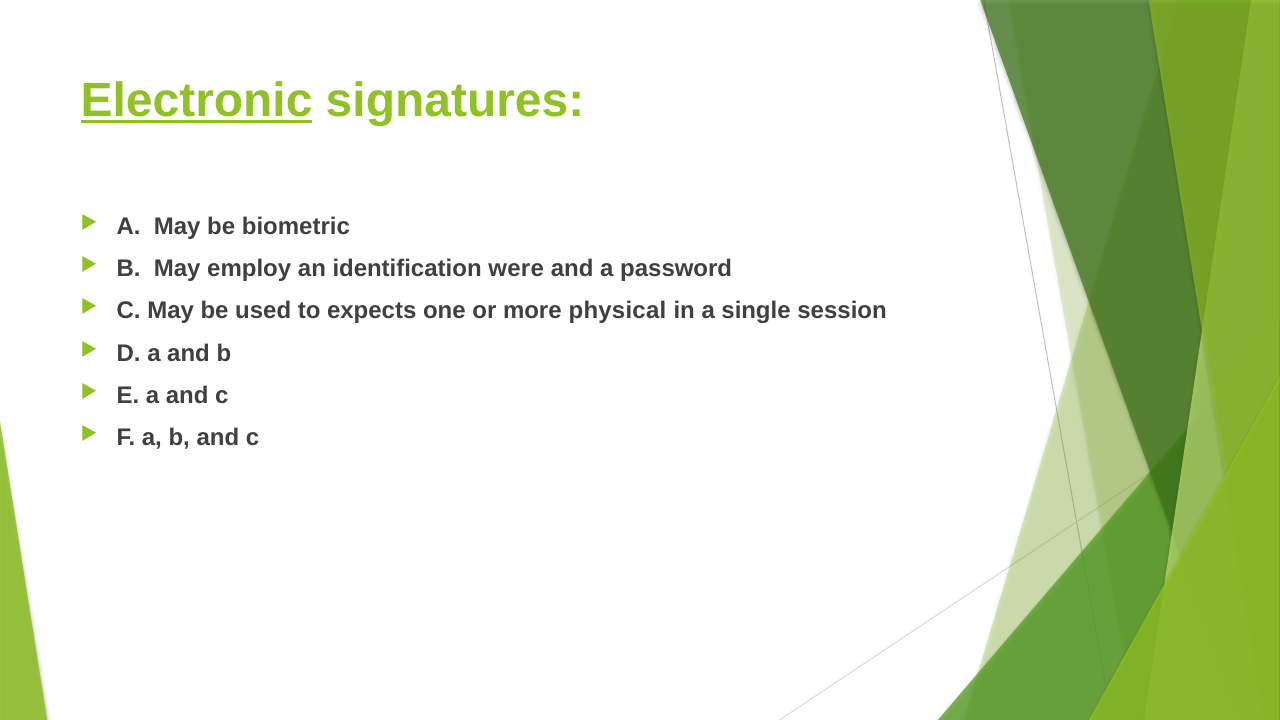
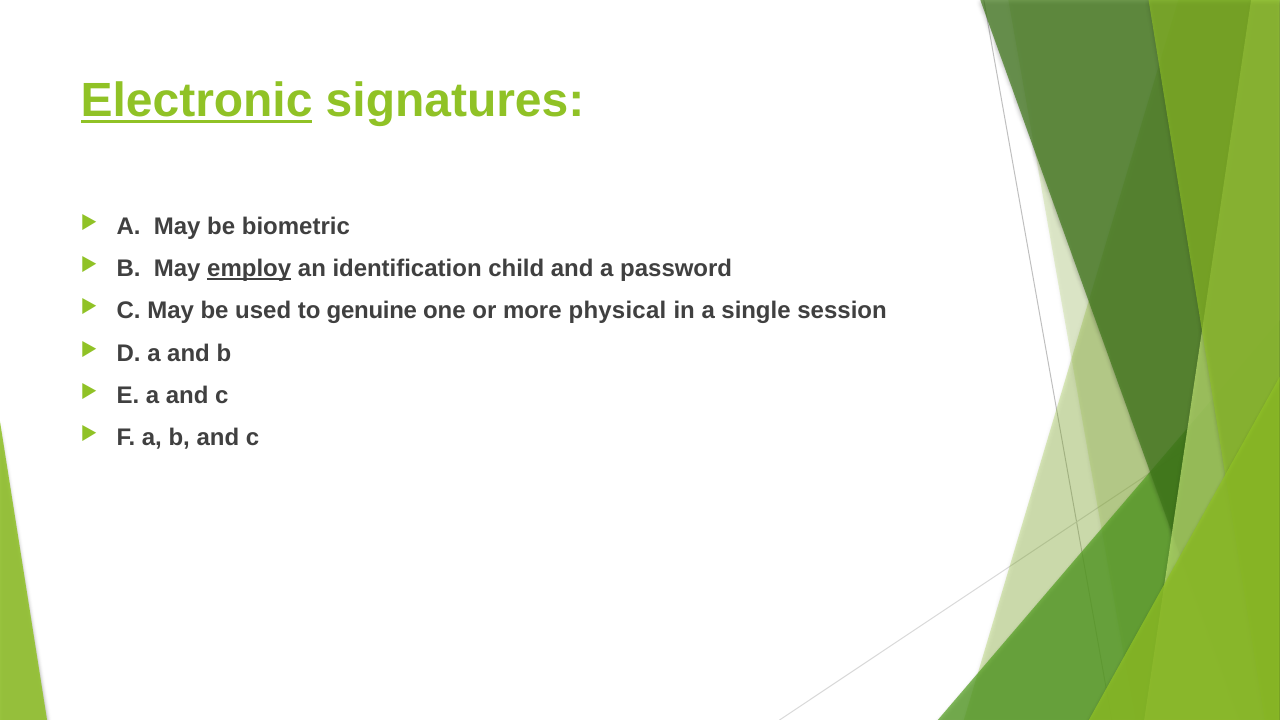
employ underline: none -> present
were: were -> child
expects: expects -> genuine
